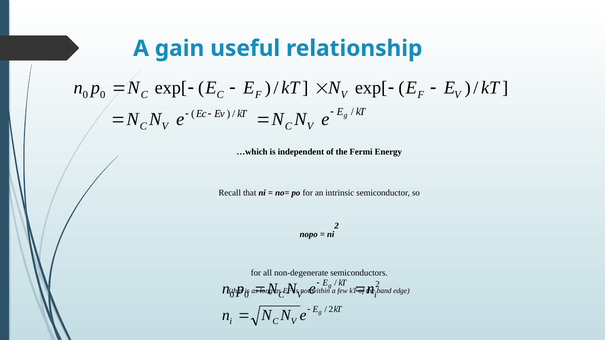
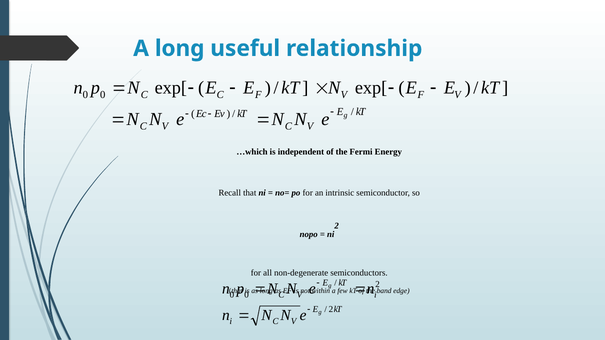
A gain: gain -> long
